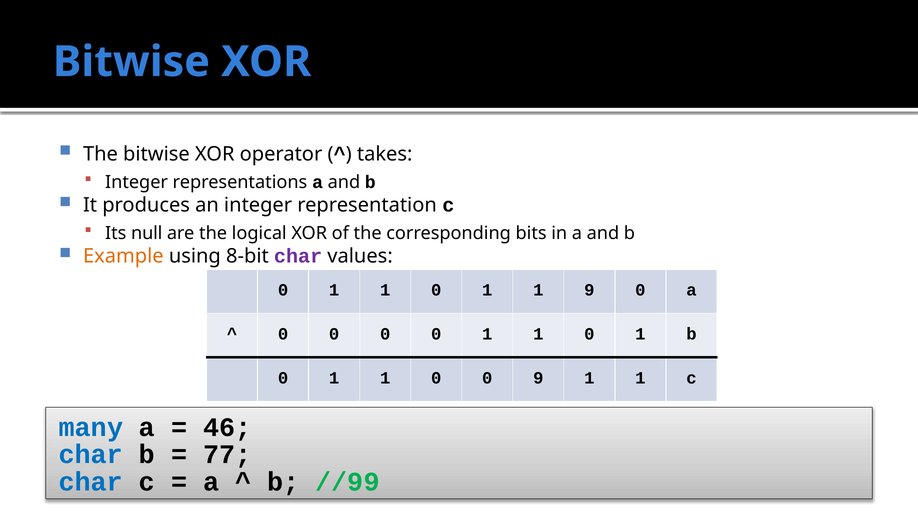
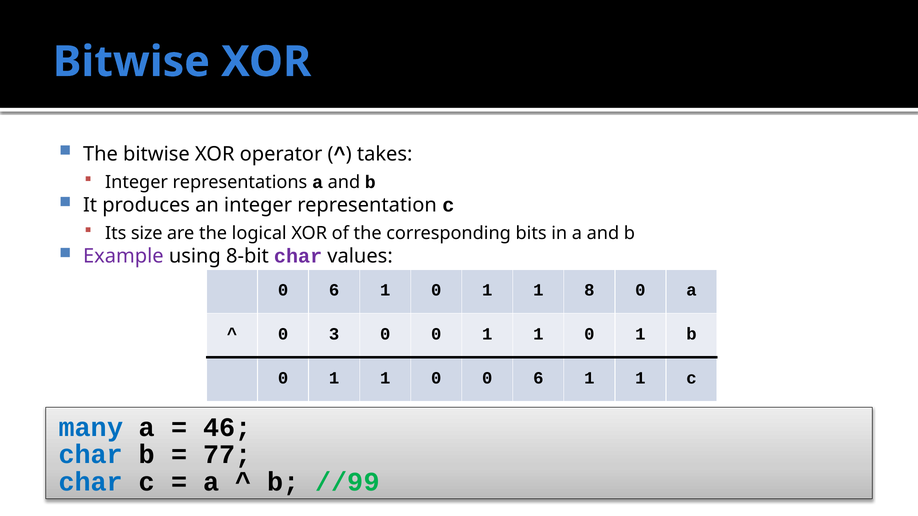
null: null -> size
Example colour: orange -> purple
1 at (334, 290): 1 -> 6
1 9: 9 -> 8
0 at (334, 334): 0 -> 3
0 0 9: 9 -> 6
